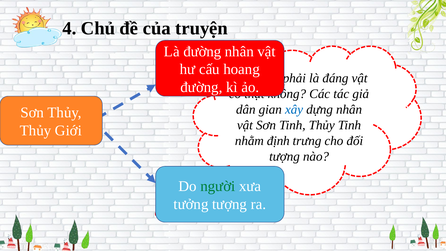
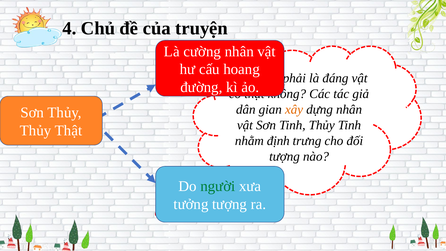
Là đường: đường -> cường
xây colour: blue -> orange
Thủy Giới: Giới -> Thật
